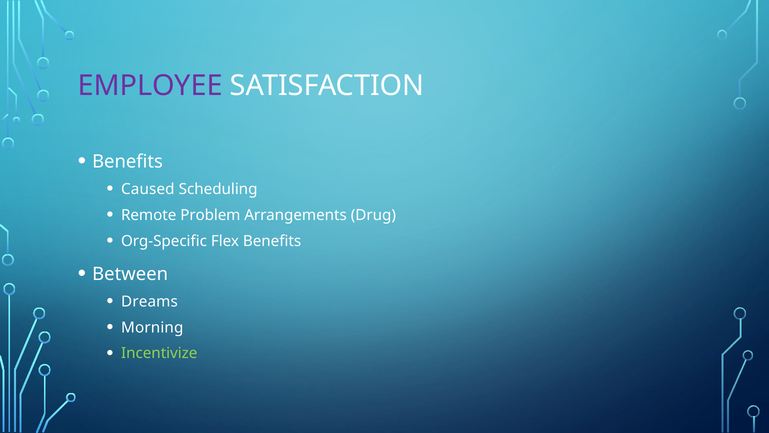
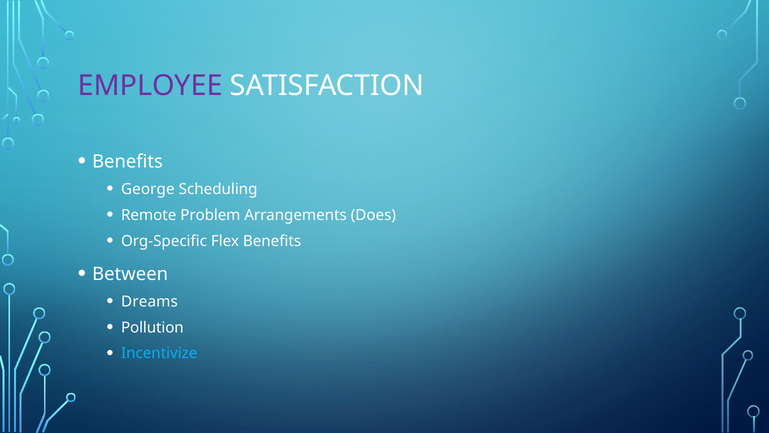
Caused: Caused -> George
Drug: Drug -> Does
Morning: Morning -> Pollution
Incentivize colour: light green -> light blue
